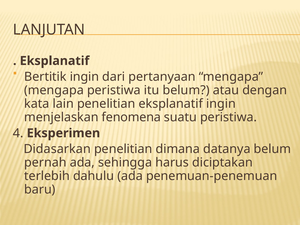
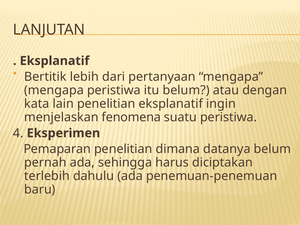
Bertitik ingin: ingin -> lebih
Didasarkan: Didasarkan -> Pemaparan
